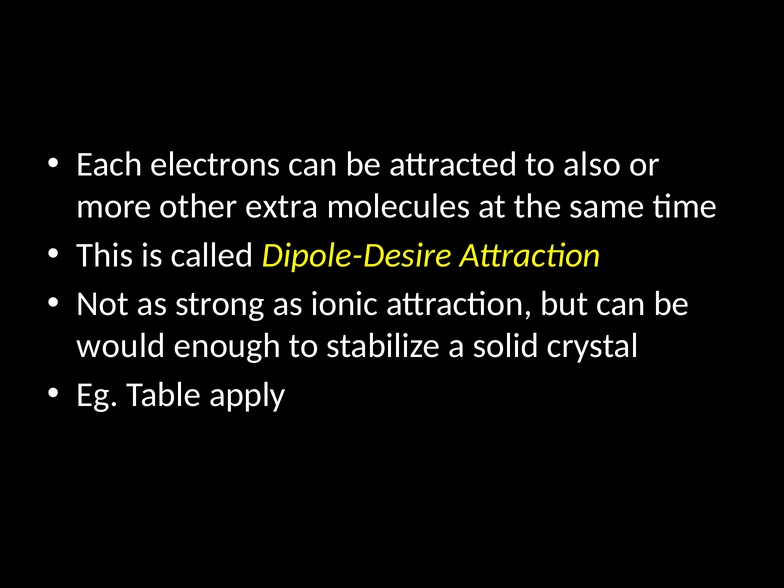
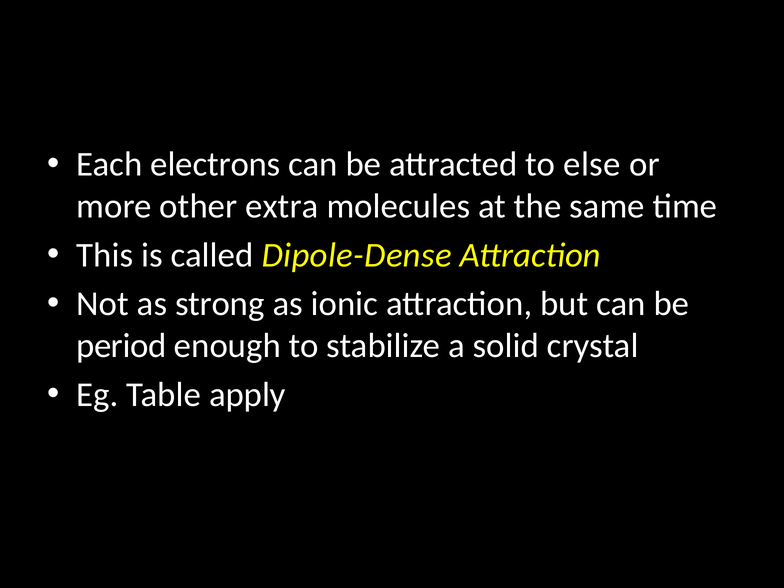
also: also -> else
Dipole-Desire: Dipole-Desire -> Dipole-Dense
would: would -> period
